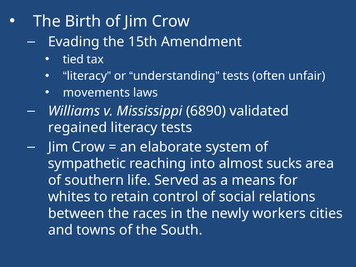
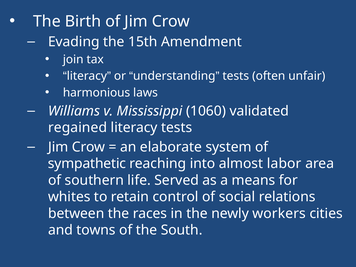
tied: tied -> join
movements: movements -> harmonious
6890: 6890 -> 1060
sucks: sucks -> labor
